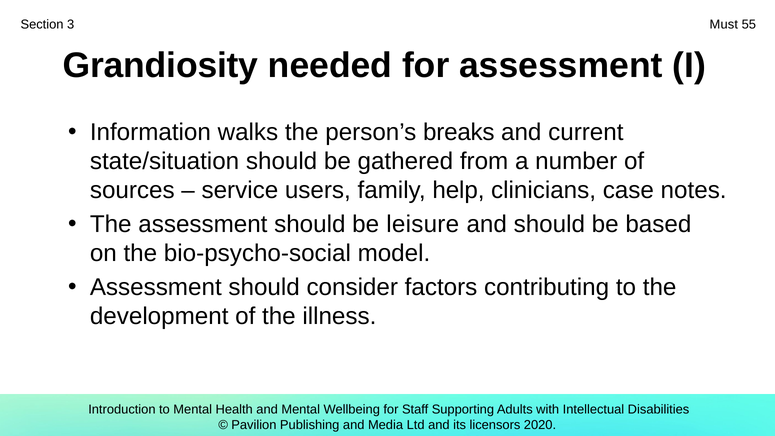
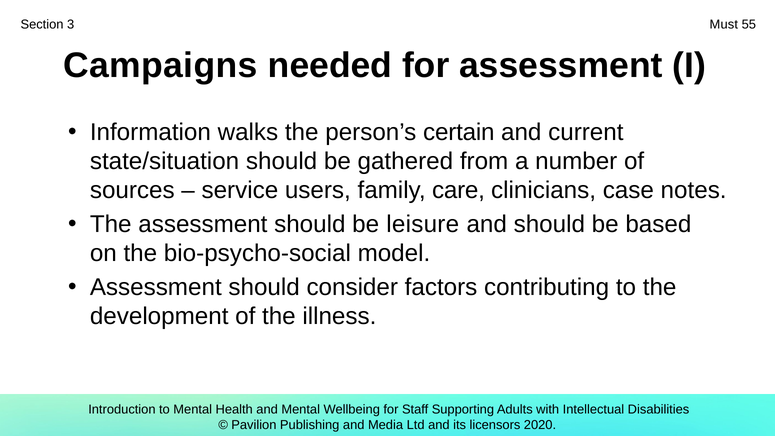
Grandiosity: Grandiosity -> Campaigns
breaks: breaks -> certain
help: help -> care
